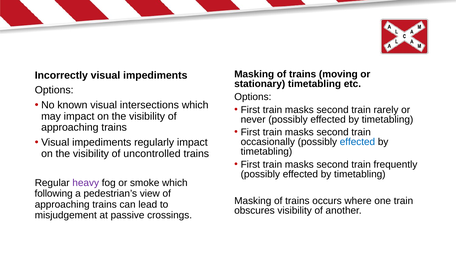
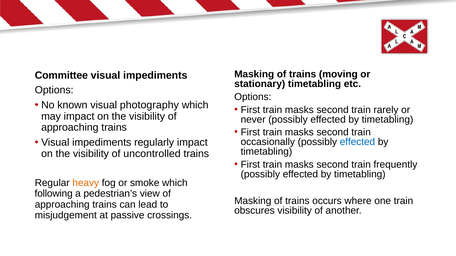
Incorrectly: Incorrectly -> Committee
intersections: intersections -> photography
heavy colour: purple -> orange
